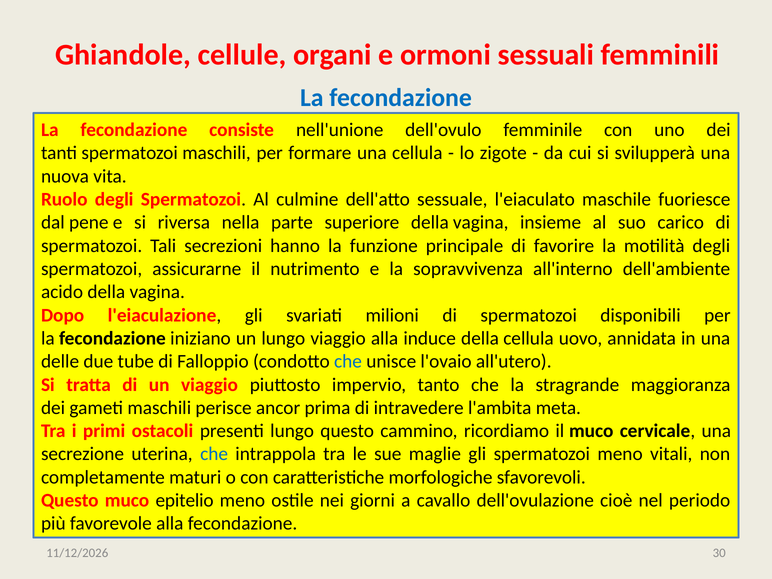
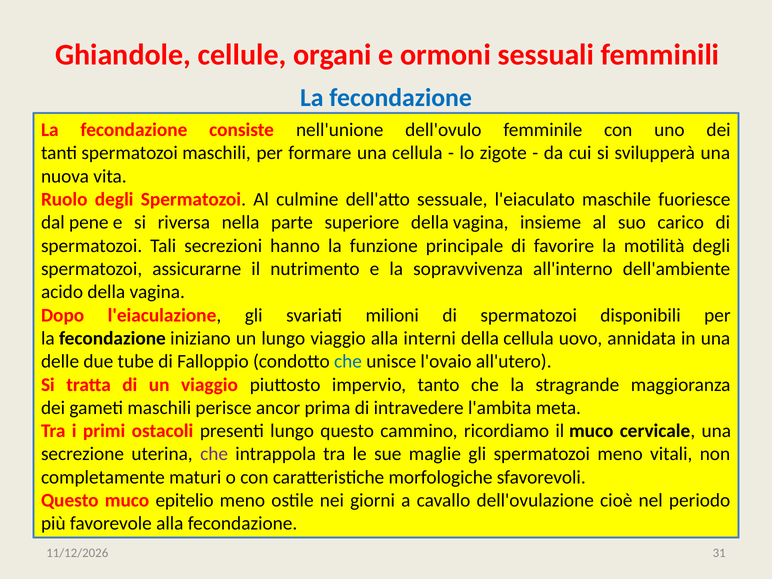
induce: induce -> interni
che at (214, 454) colour: blue -> purple
30: 30 -> 31
